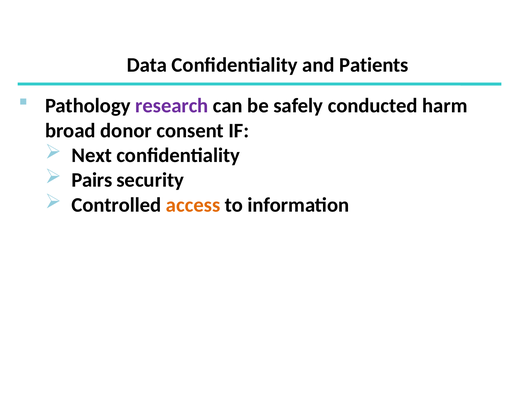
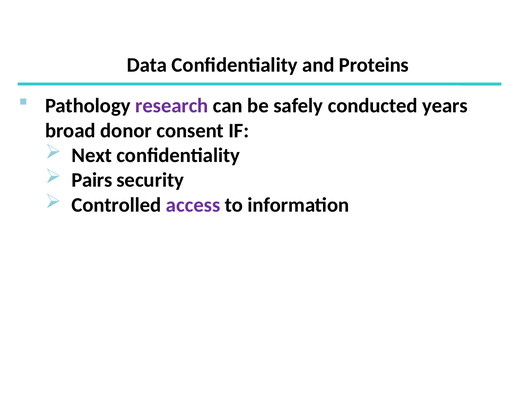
Patients: Patients -> Proteins
harm: harm -> years
access colour: orange -> purple
